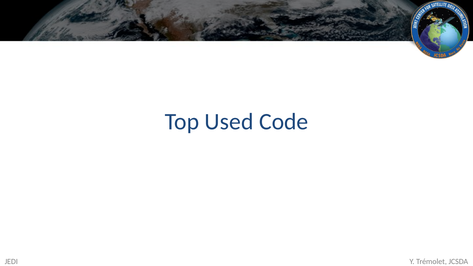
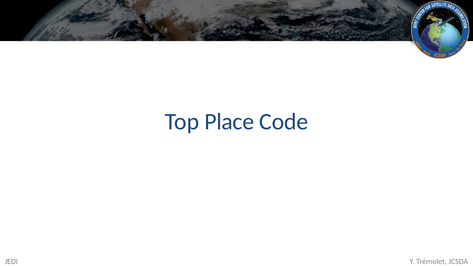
Used: Used -> Place
